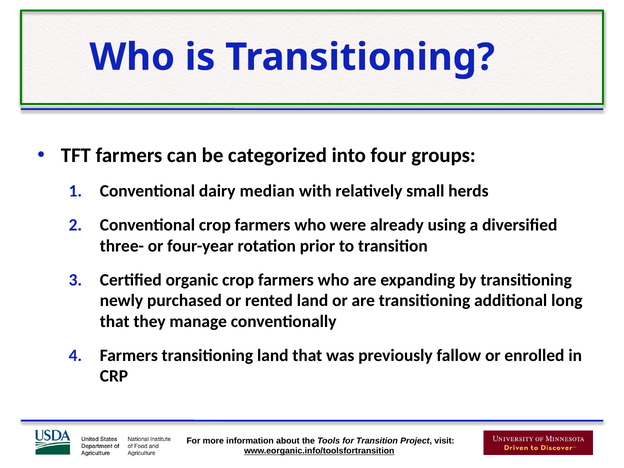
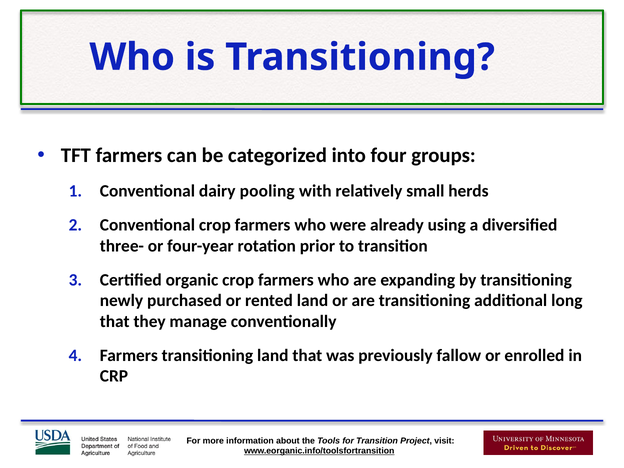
median: median -> pooling
